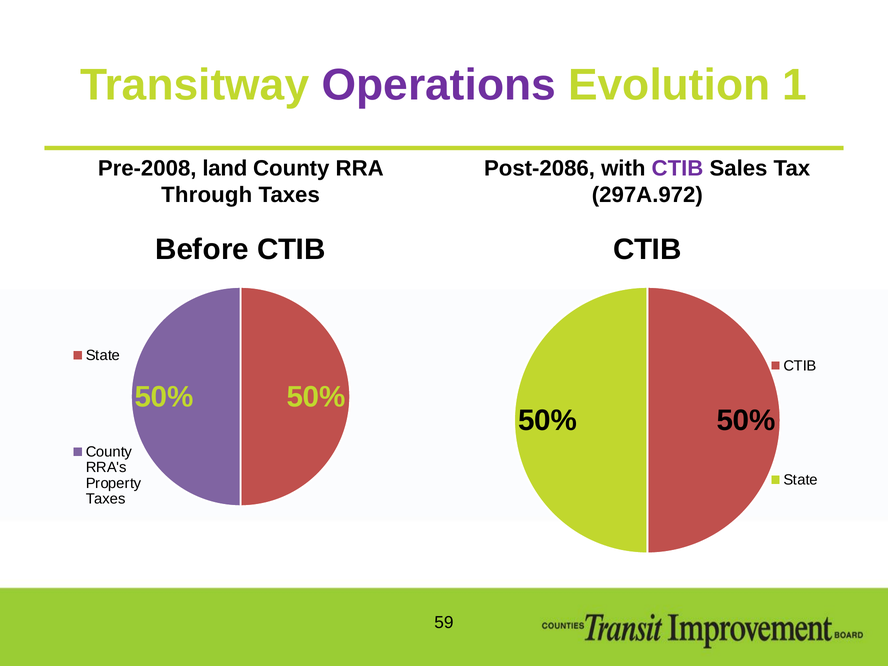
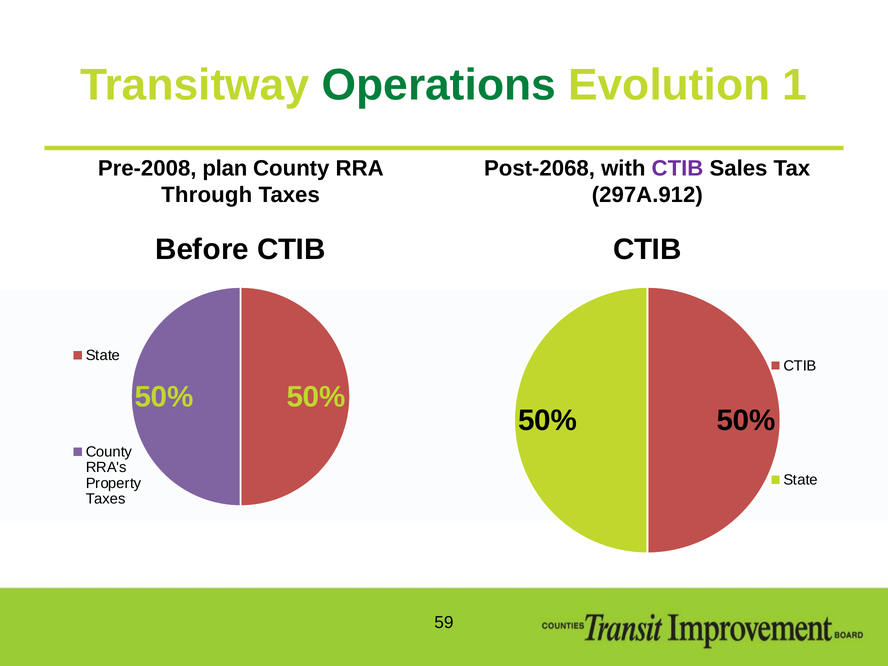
Operations colour: purple -> green
land: land -> plan
Post-2086: Post-2086 -> Post-2068
297A.972: 297A.972 -> 297A.912
